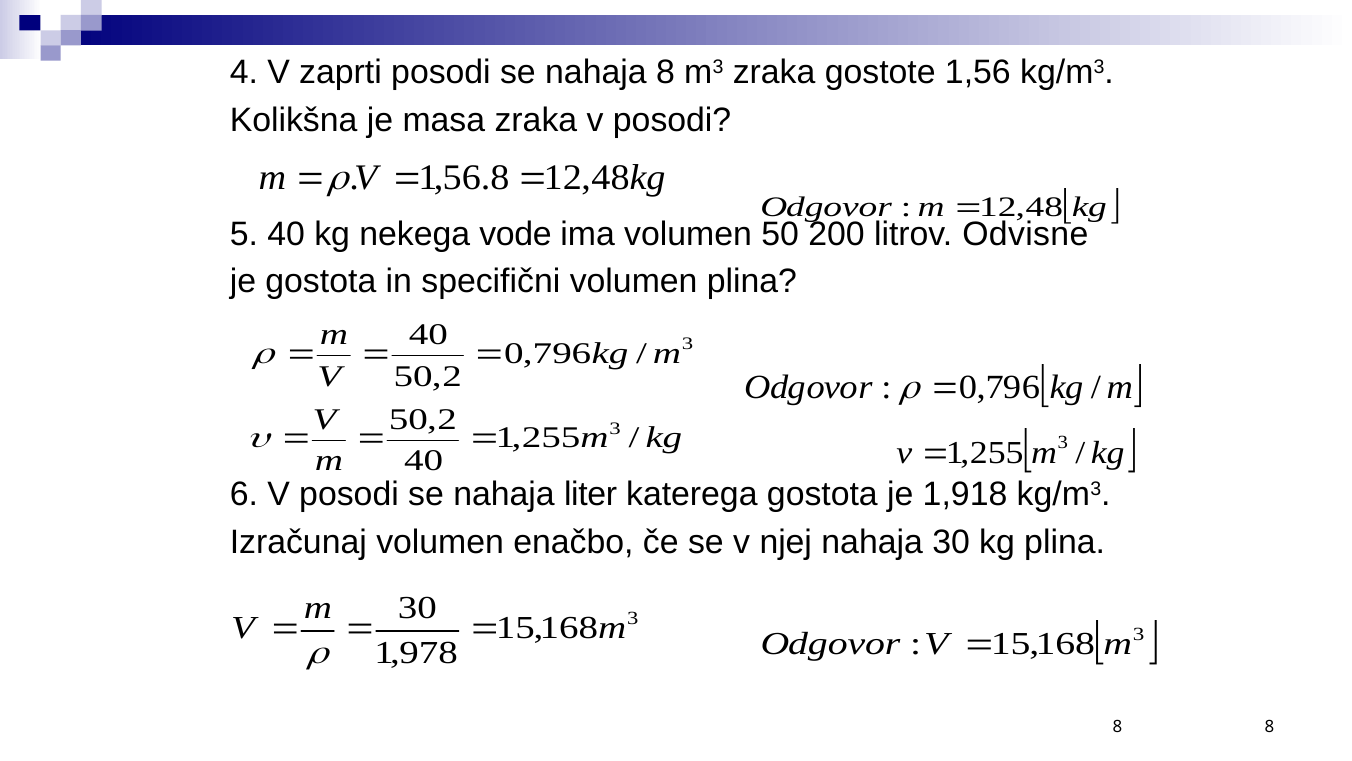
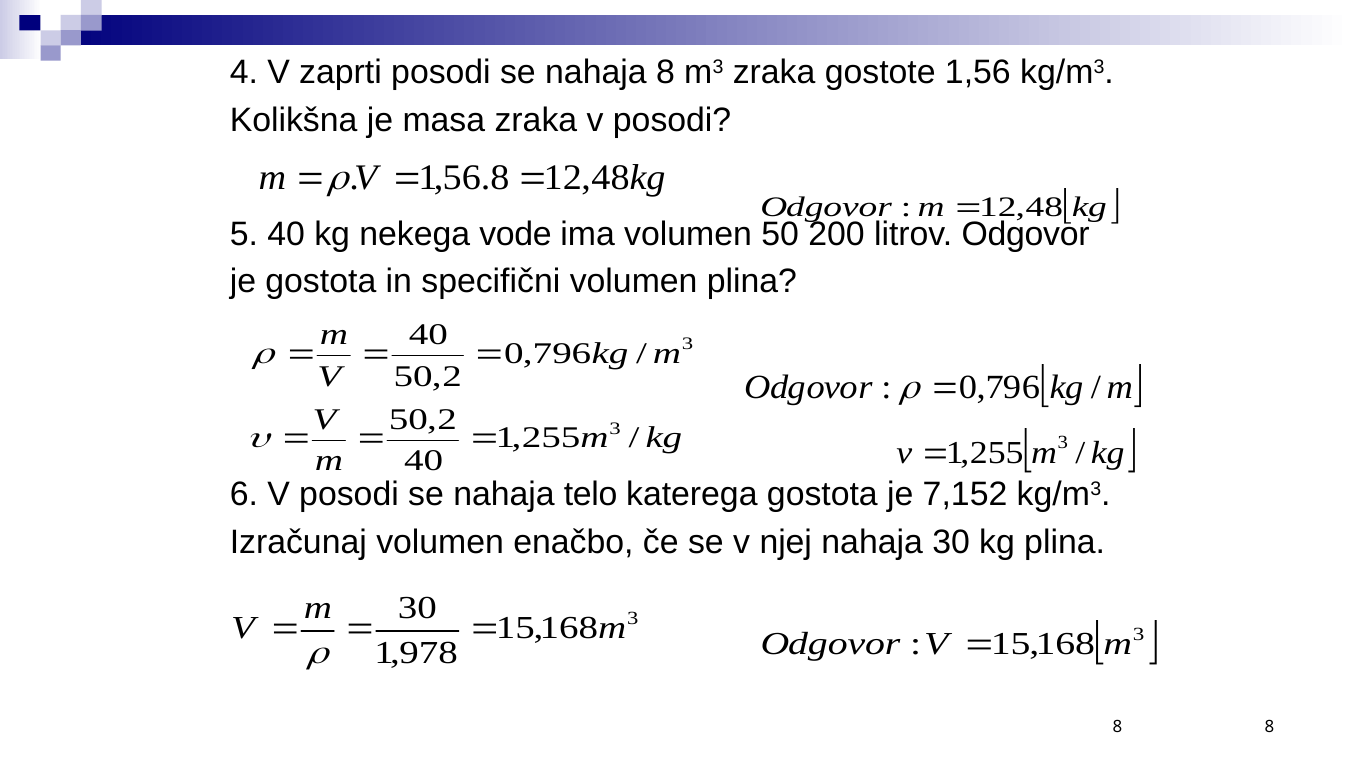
litrov Odvisne: Odvisne -> Odgovor
liter: liter -> telo
1,918: 1,918 -> 7,152
